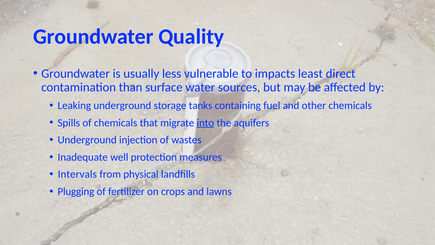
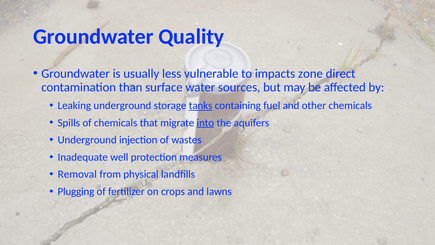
least: least -> zone
tanks underline: none -> present
Intervals: Intervals -> Removal
